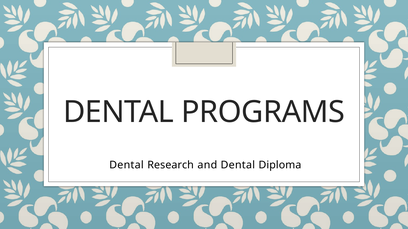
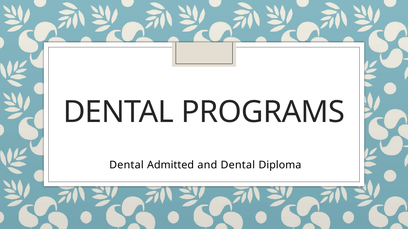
Research: Research -> Admitted
